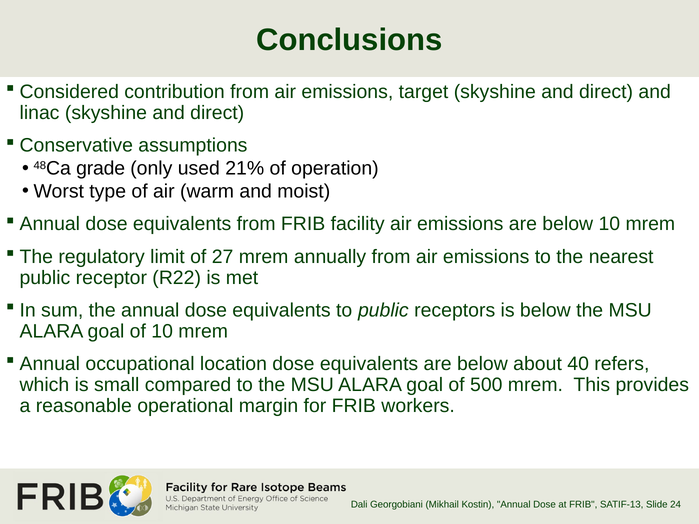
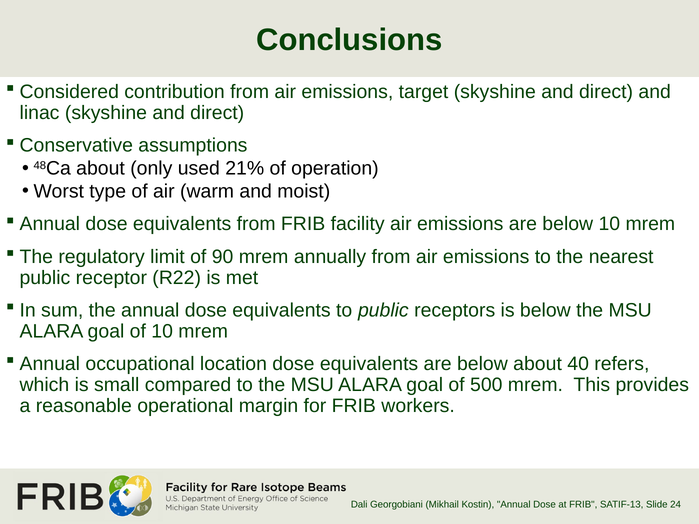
grade at (101, 169): grade -> about
27: 27 -> 90
